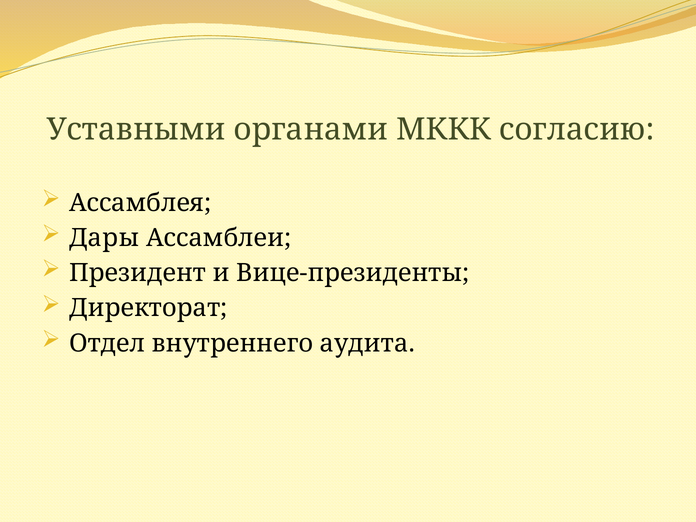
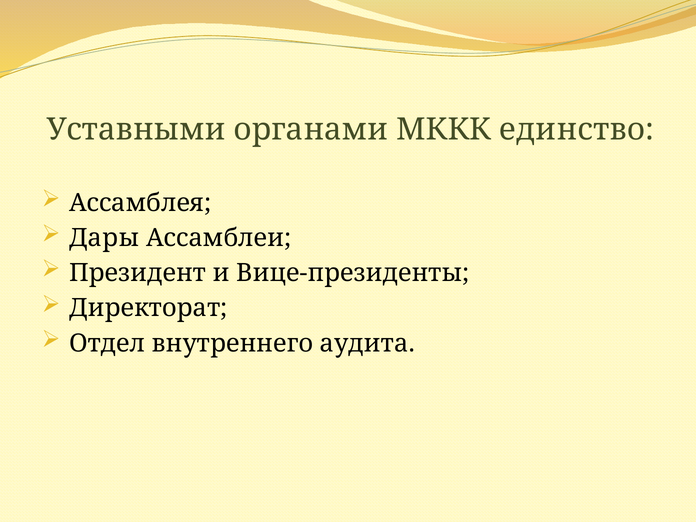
согласию: согласию -> единство
